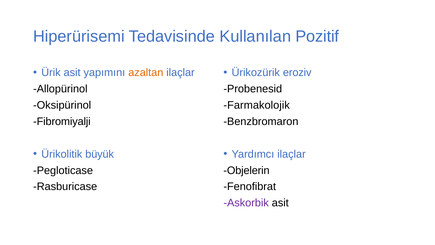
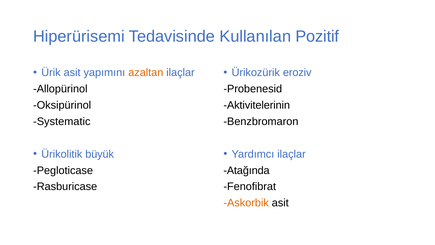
Farmakolojik: Farmakolojik -> Aktivitelerinin
Fibromiyalji: Fibromiyalji -> Systematic
Objelerin: Objelerin -> Atağında
Askorbik colour: purple -> orange
